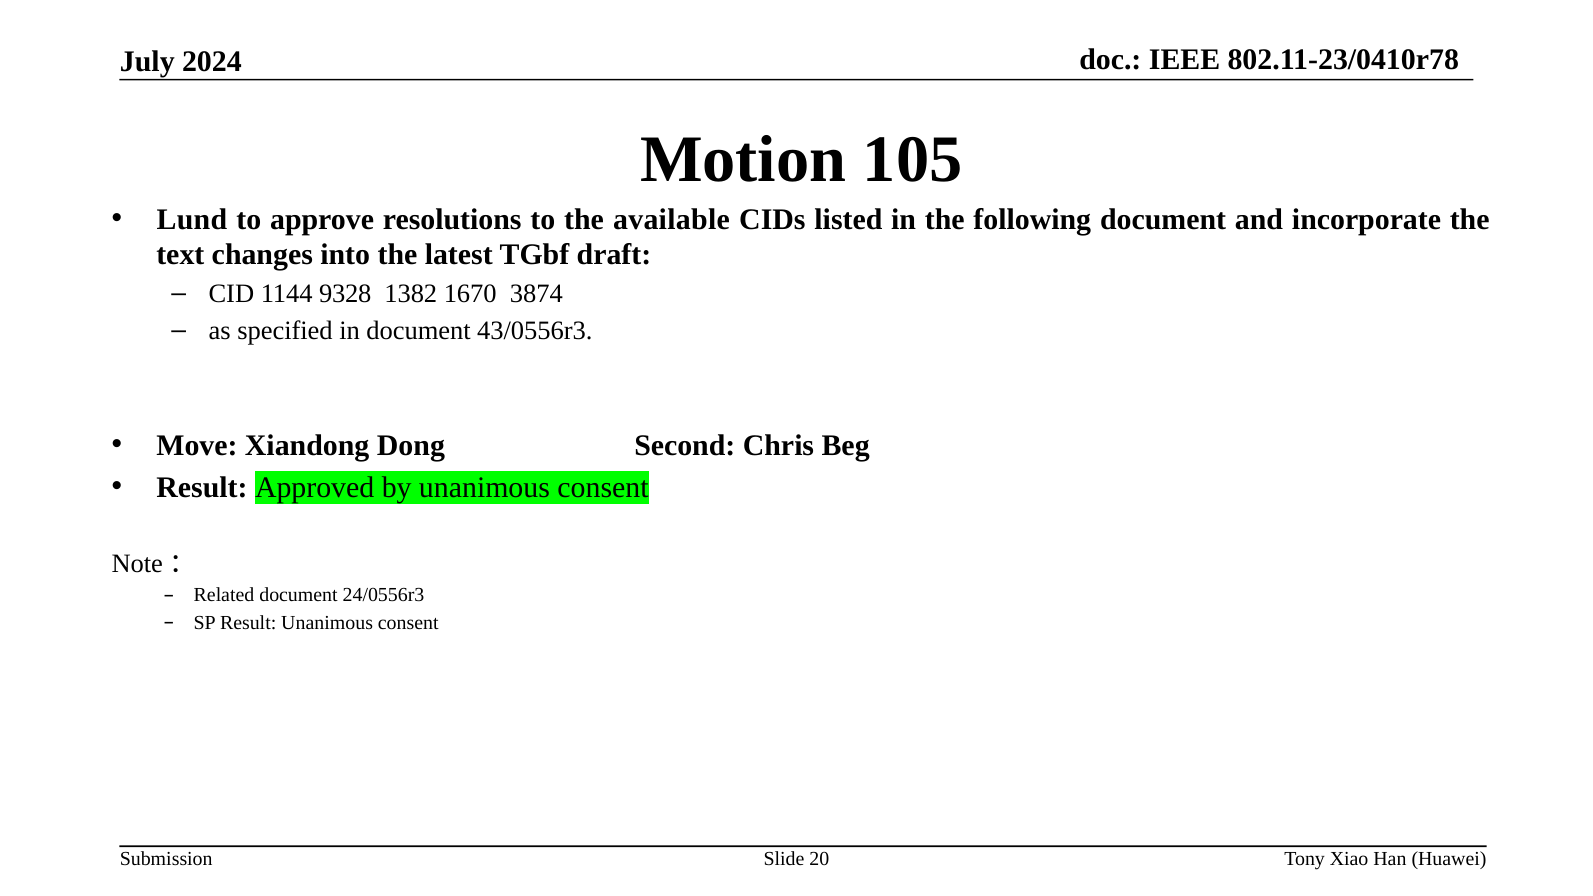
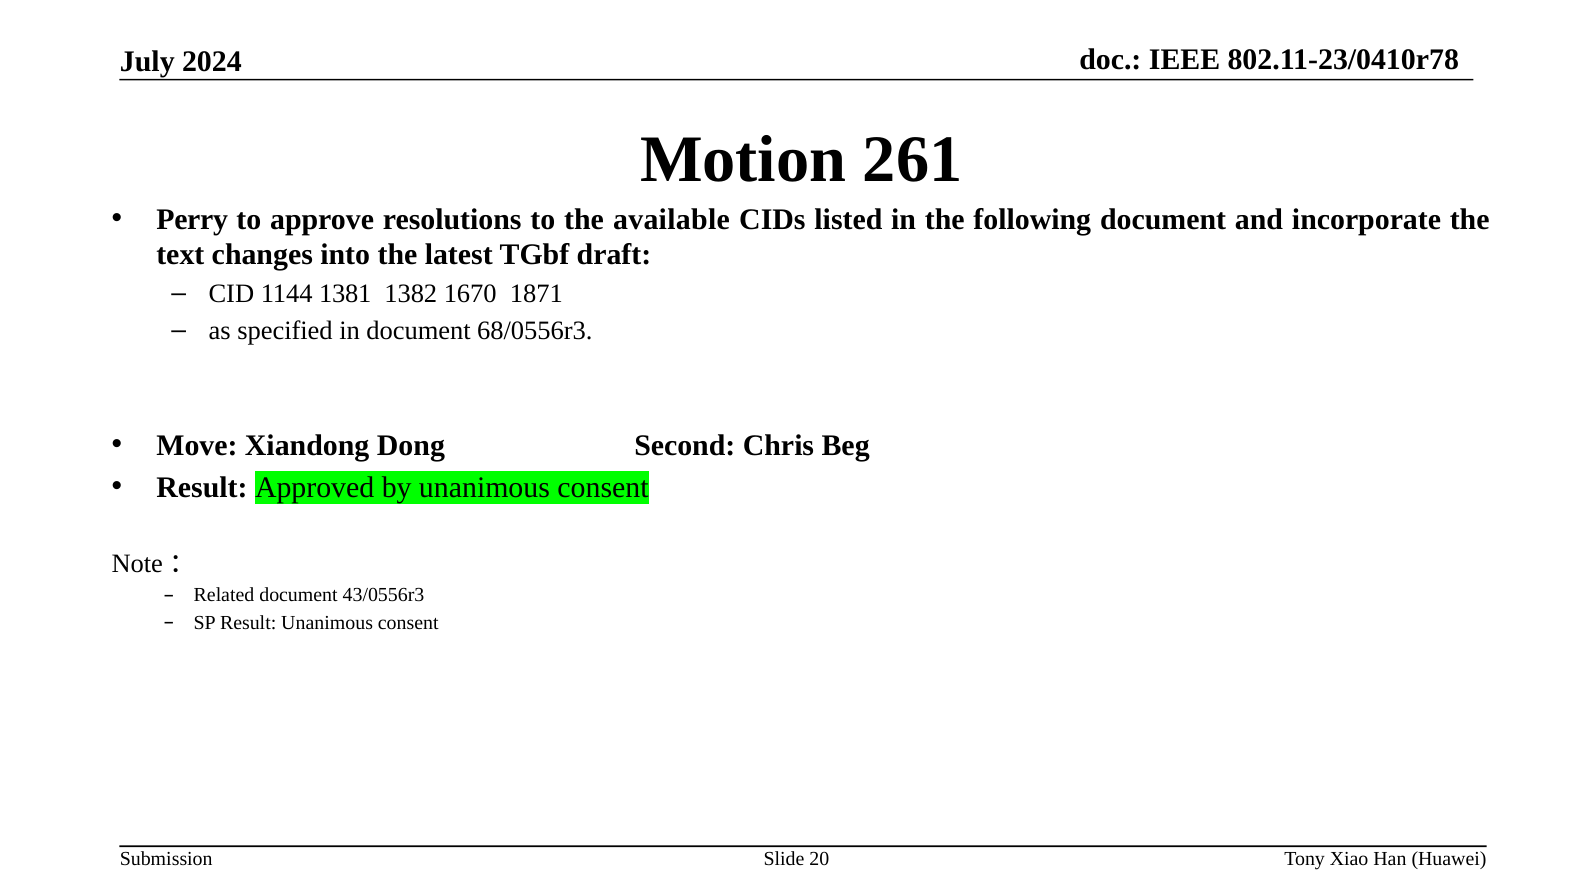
105: 105 -> 261
Lund: Lund -> Perry
9328: 9328 -> 1381
3874: 3874 -> 1871
43/0556r3: 43/0556r3 -> 68/0556r3
24/0556r3: 24/0556r3 -> 43/0556r3
